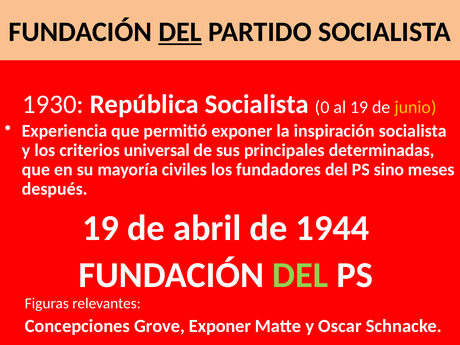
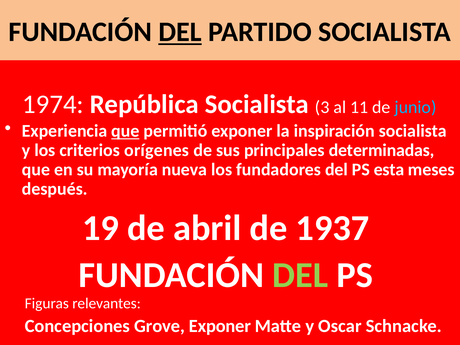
1930: 1930 -> 1974
0: 0 -> 3
al 19: 19 -> 11
junio colour: yellow -> light blue
que at (125, 131) underline: none -> present
universal: universal -> orígenes
civiles: civiles -> nueva
sino: sino -> esta
1944: 1944 -> 1937
